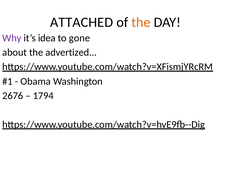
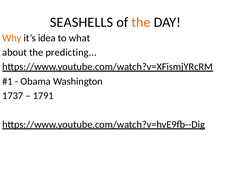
ATTACHED: ATTACHED -> SEASHELLS
Why colour: purple -> orange
gone: gone -> what
advertized: advertized -> predicting
2676: 2676 -> 1737
1794: 1794 -> 1791
